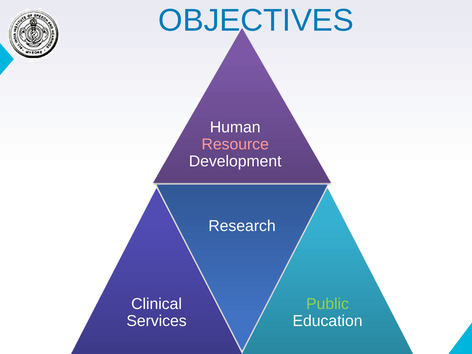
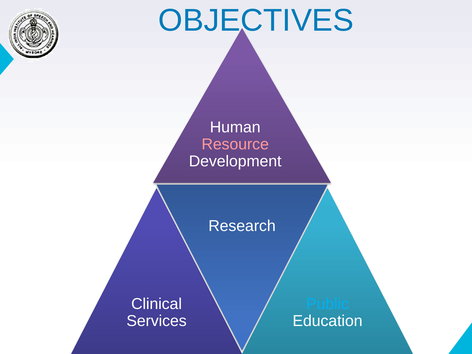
Public colour: light green -> light blue
